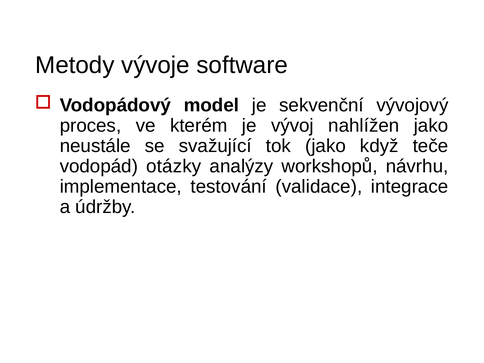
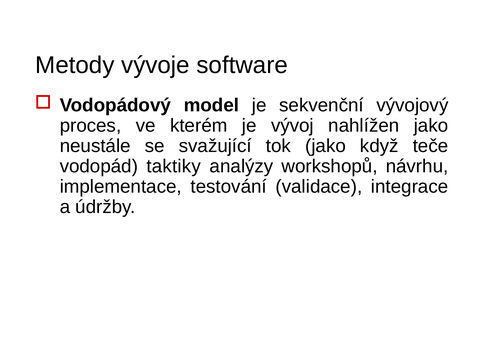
otázky: otázky -> taktiky
